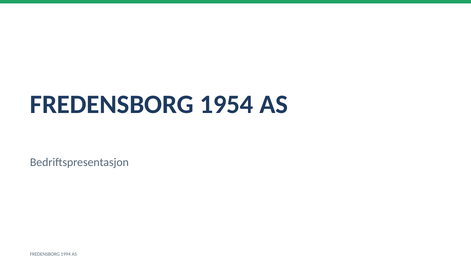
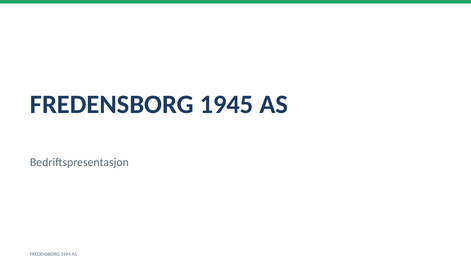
1954: 1954 -> 1945
